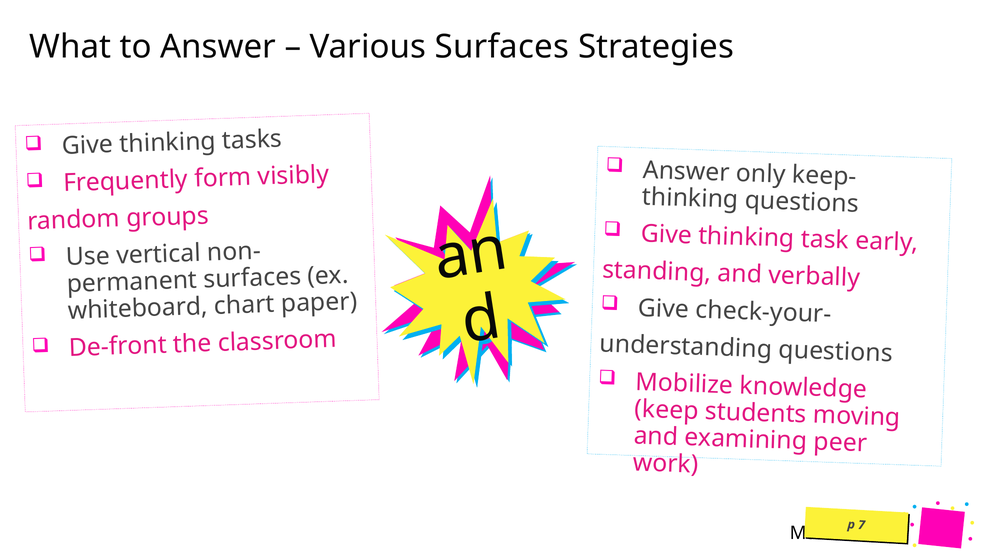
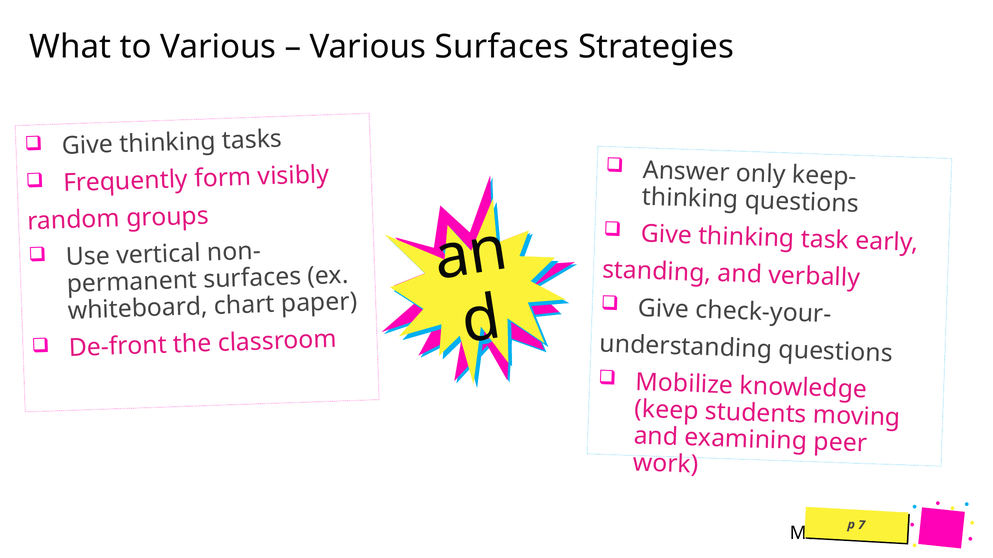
to Answer: Answer -> Various
